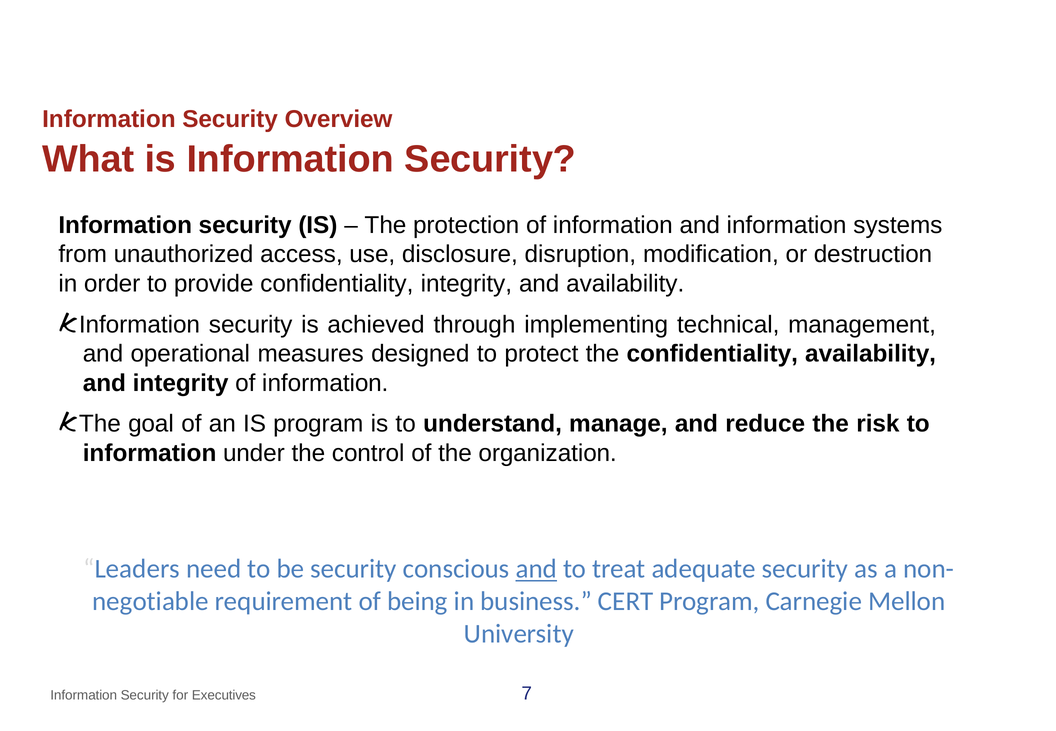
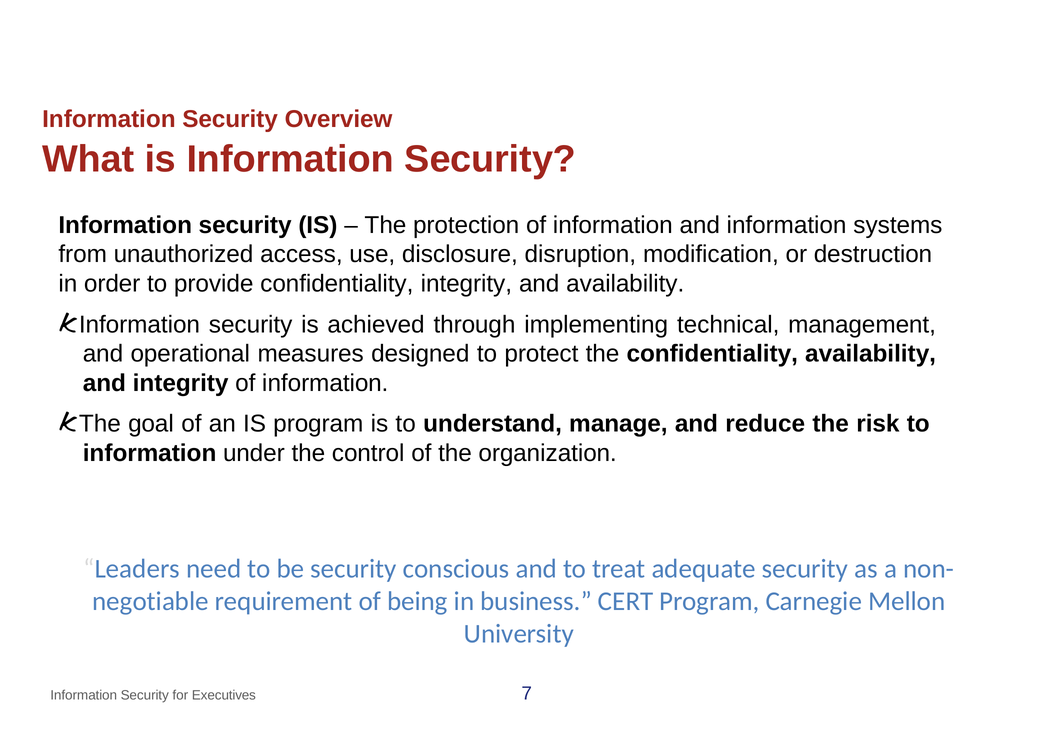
and at (536, 569) underline: present -> none
